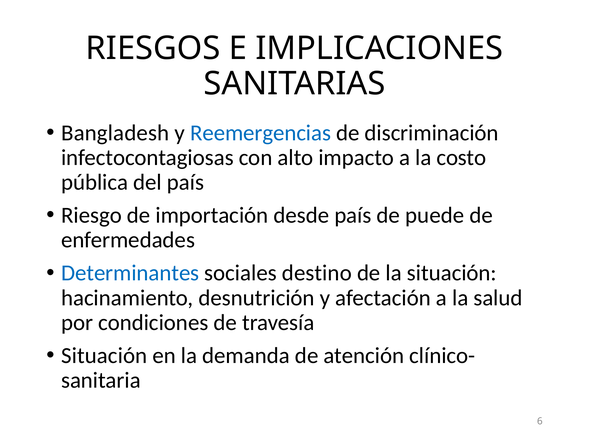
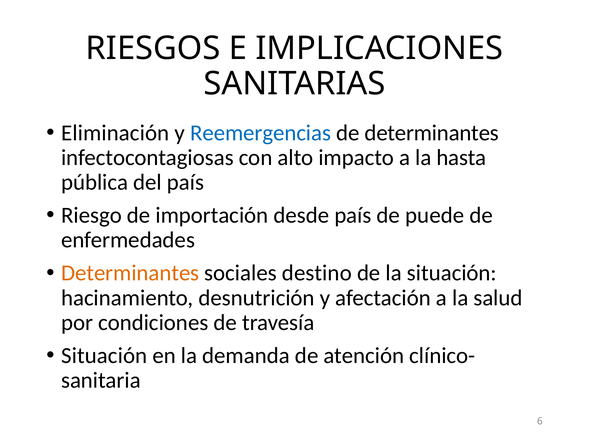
Bangladesh: Bangladesh -> Eliminación
de discriminación: discriminación -> determinantes
costo: costo -> hasta
Determinantes at (130, 273) colour: blue -> orange
